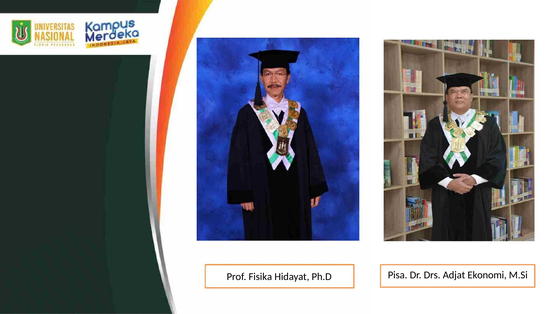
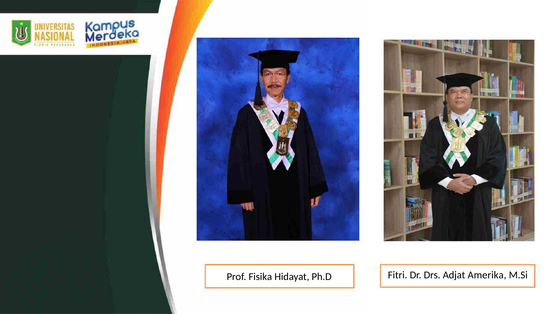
Pisa: Pisa -> Fitri
Ekonomi: Ekonomi -> Amerika
